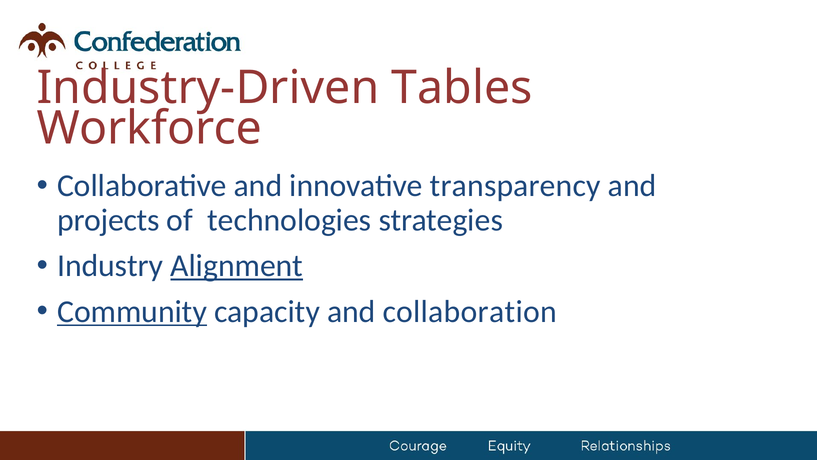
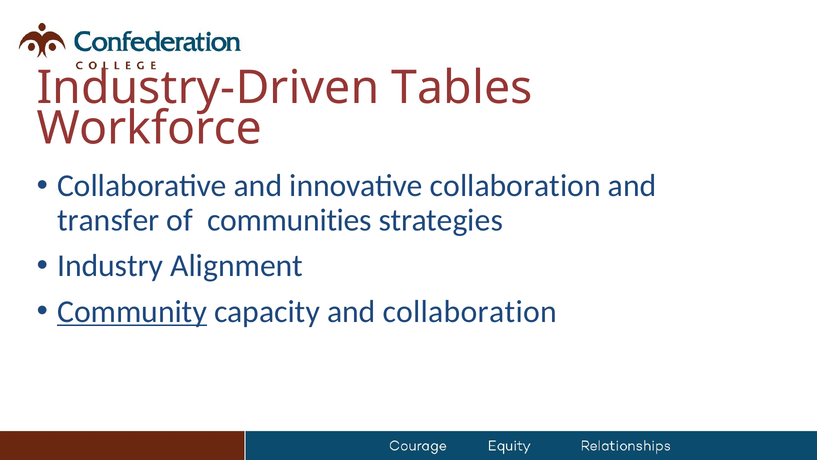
innovative transparency: transparency -> collaboration
projects: projects -> transfer
technologies: technologies -> communities
Alignment underline: present -> none
